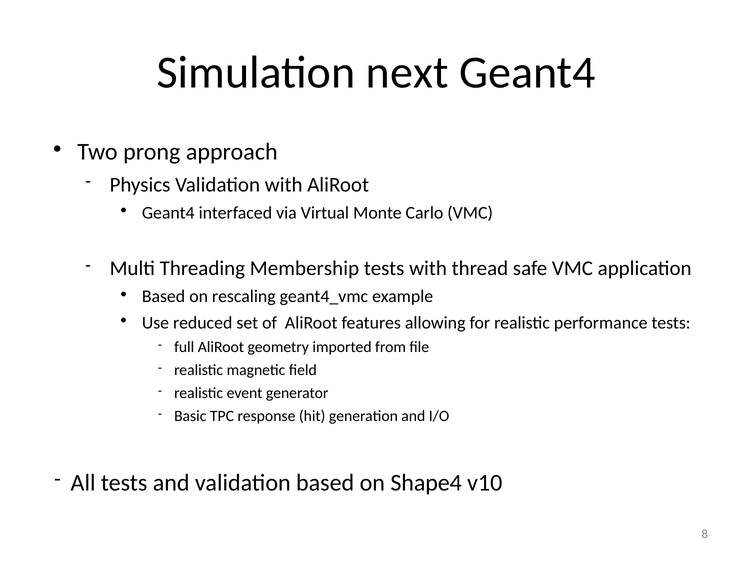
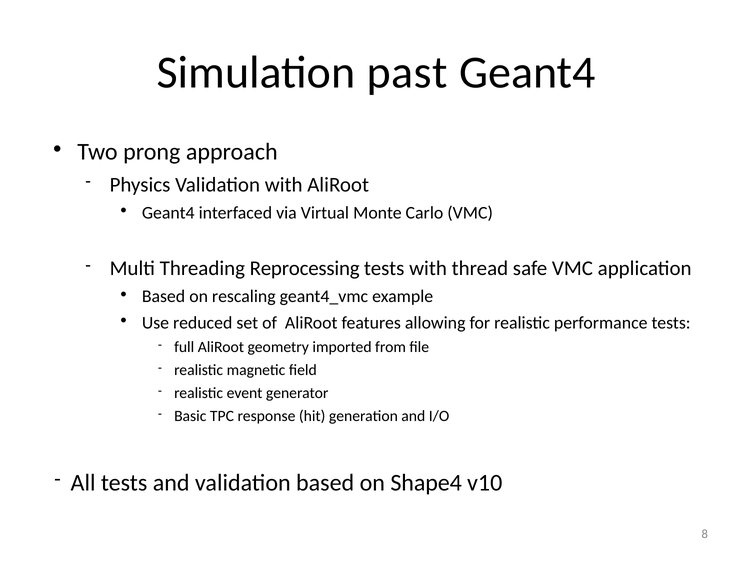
next: next -> past
Membership: Membership -> Reprocessing
